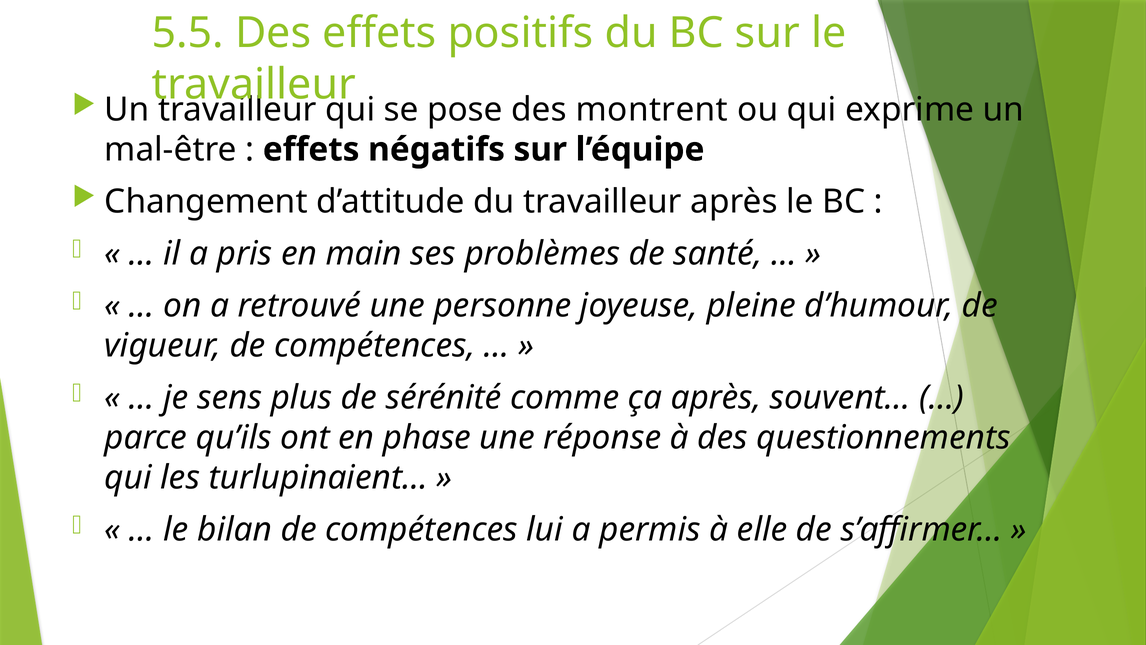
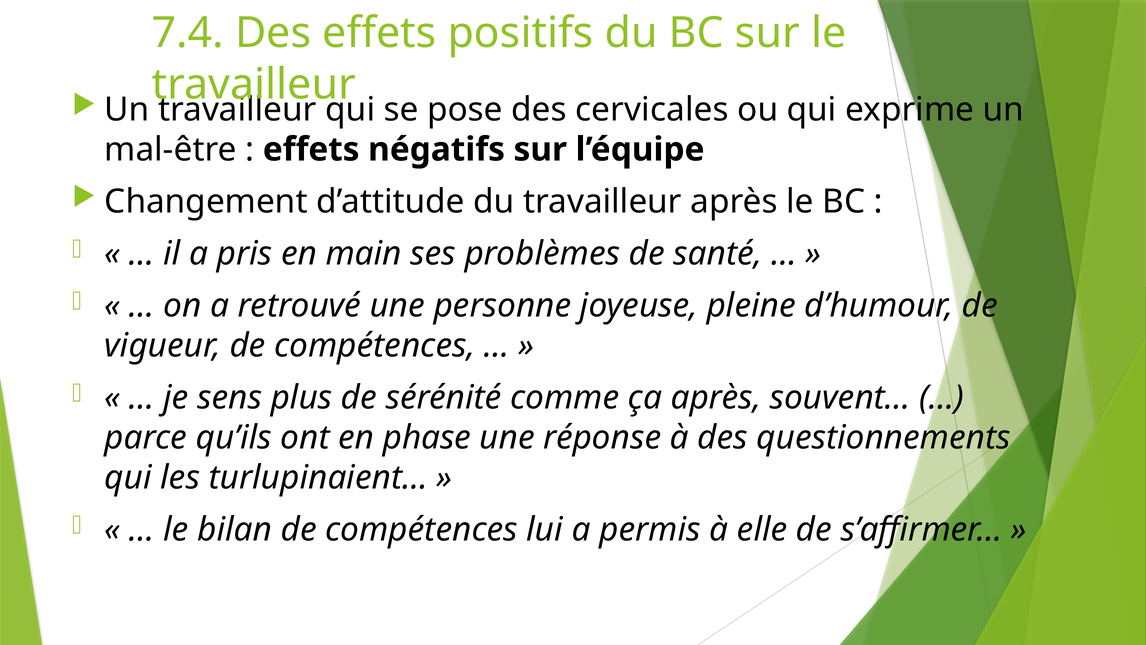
5.5: 5.5 -> 7.4
montrent: montrent -> cervicales
